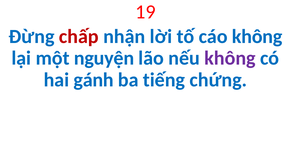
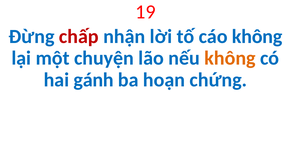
nguyện: nguyện -> chuyện
không at (230, 58) colour: purple -> orange
tiếng: tiếng -> hoạn
